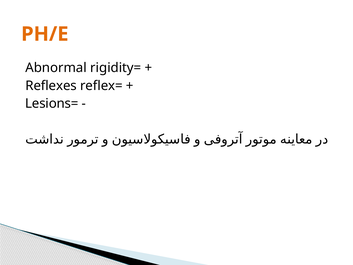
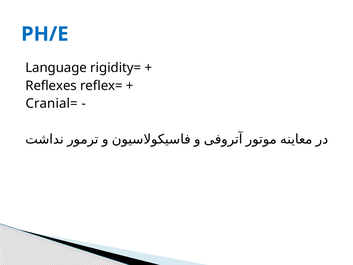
PH/E colour: orange -> blue
Abnormal: Abnormal -> Language
Lesions=: Lesions= -> Cranial=
